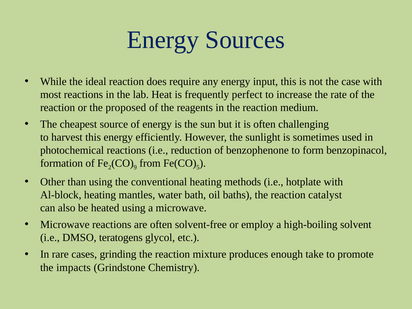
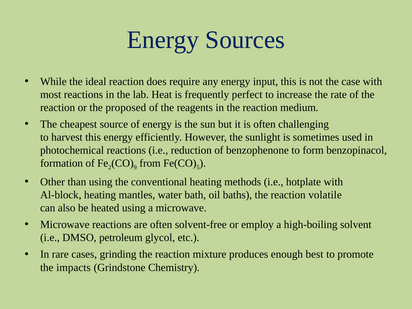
catalyst: catalyst -> volatile
teratogens: teratogens -> petroleum
take: take -> best
